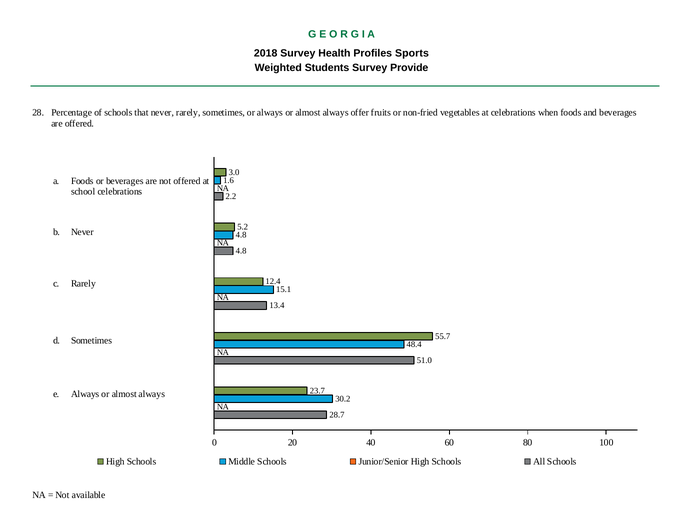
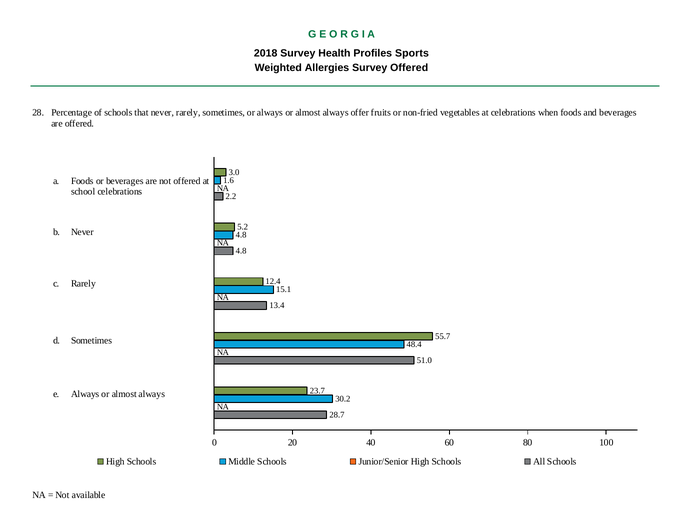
Students: Students -> Allergies
Survey Provide: Provide -> Offered
